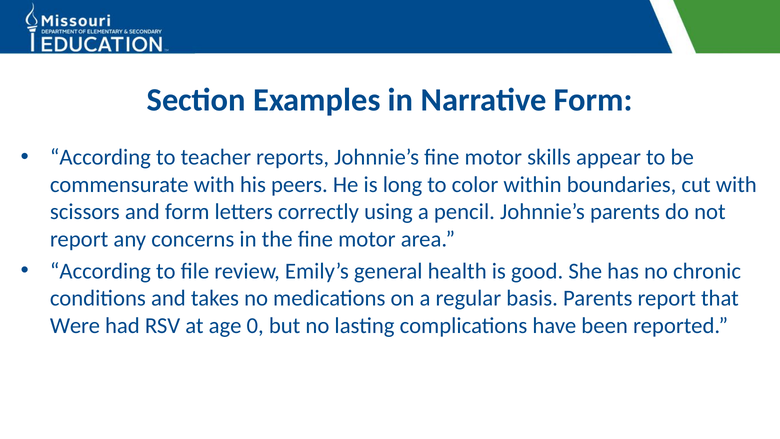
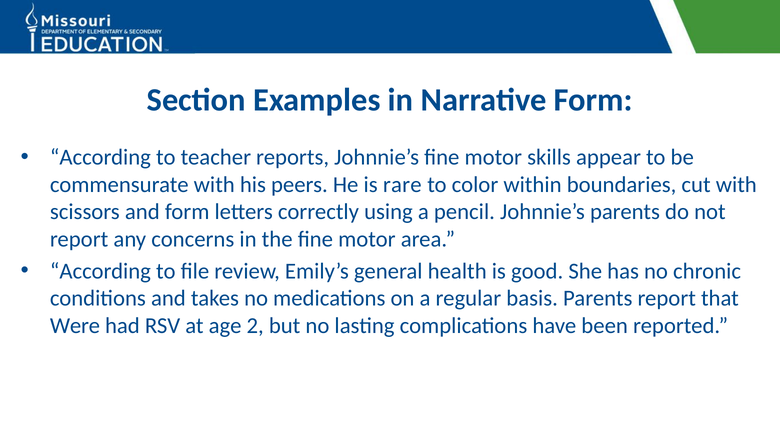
long: long -> rare
0: 0 -> 2
